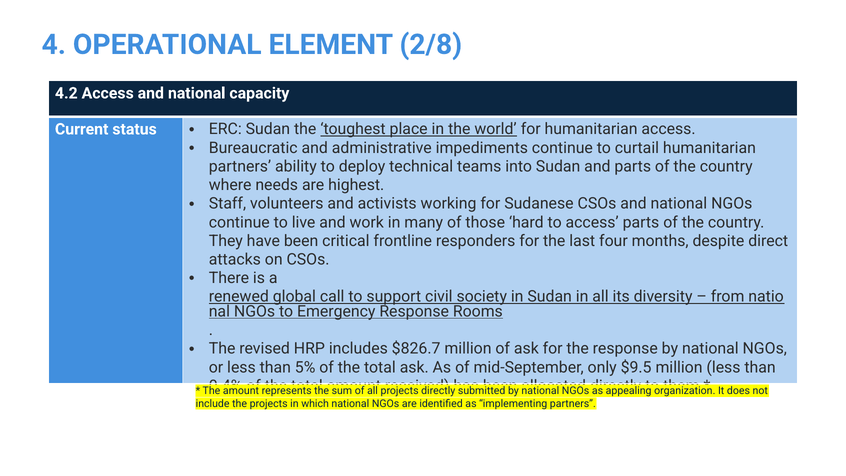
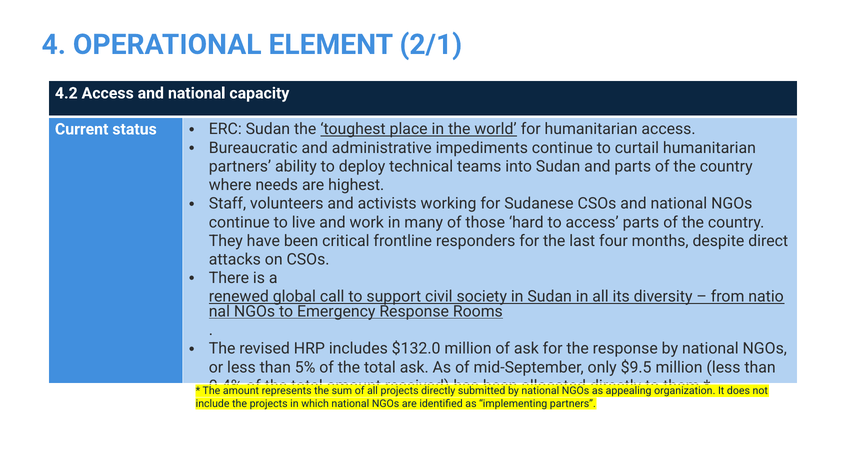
2/8: 2/8 -> 2/1
$826.7: $826.7 -> $132.0
